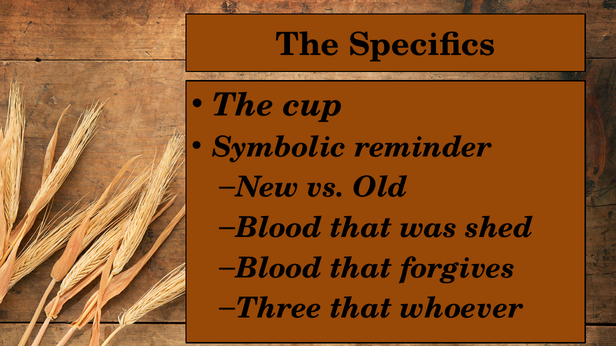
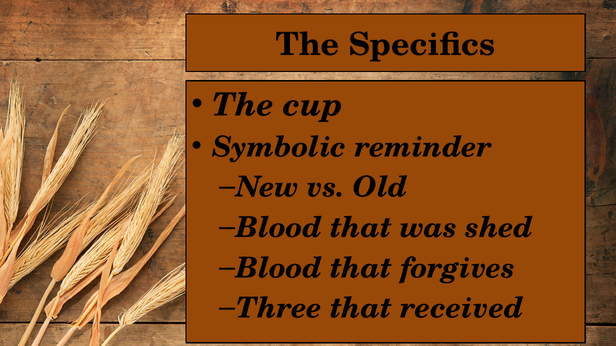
whoever: whoever -> received
